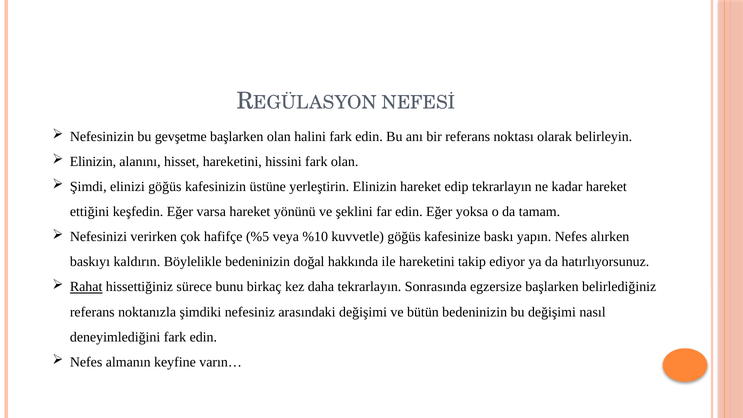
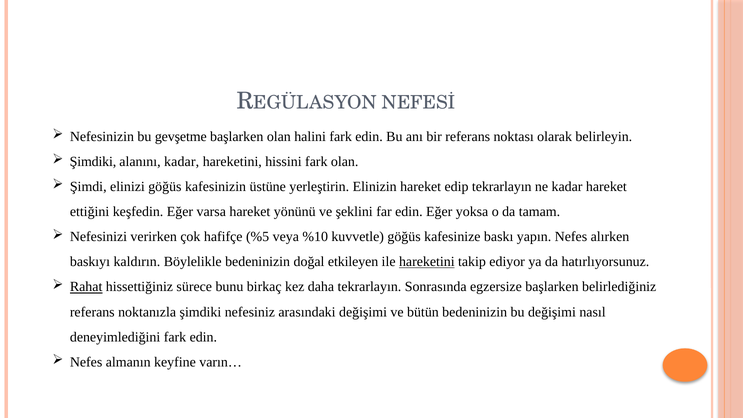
Elinizin at (93, 161): Elinizin -> Şimdiki
alanını hisset: hisset -> kadar
hakkında: hakkında -> etkileyen
hareketini at (427, 262) underline: none -> present
